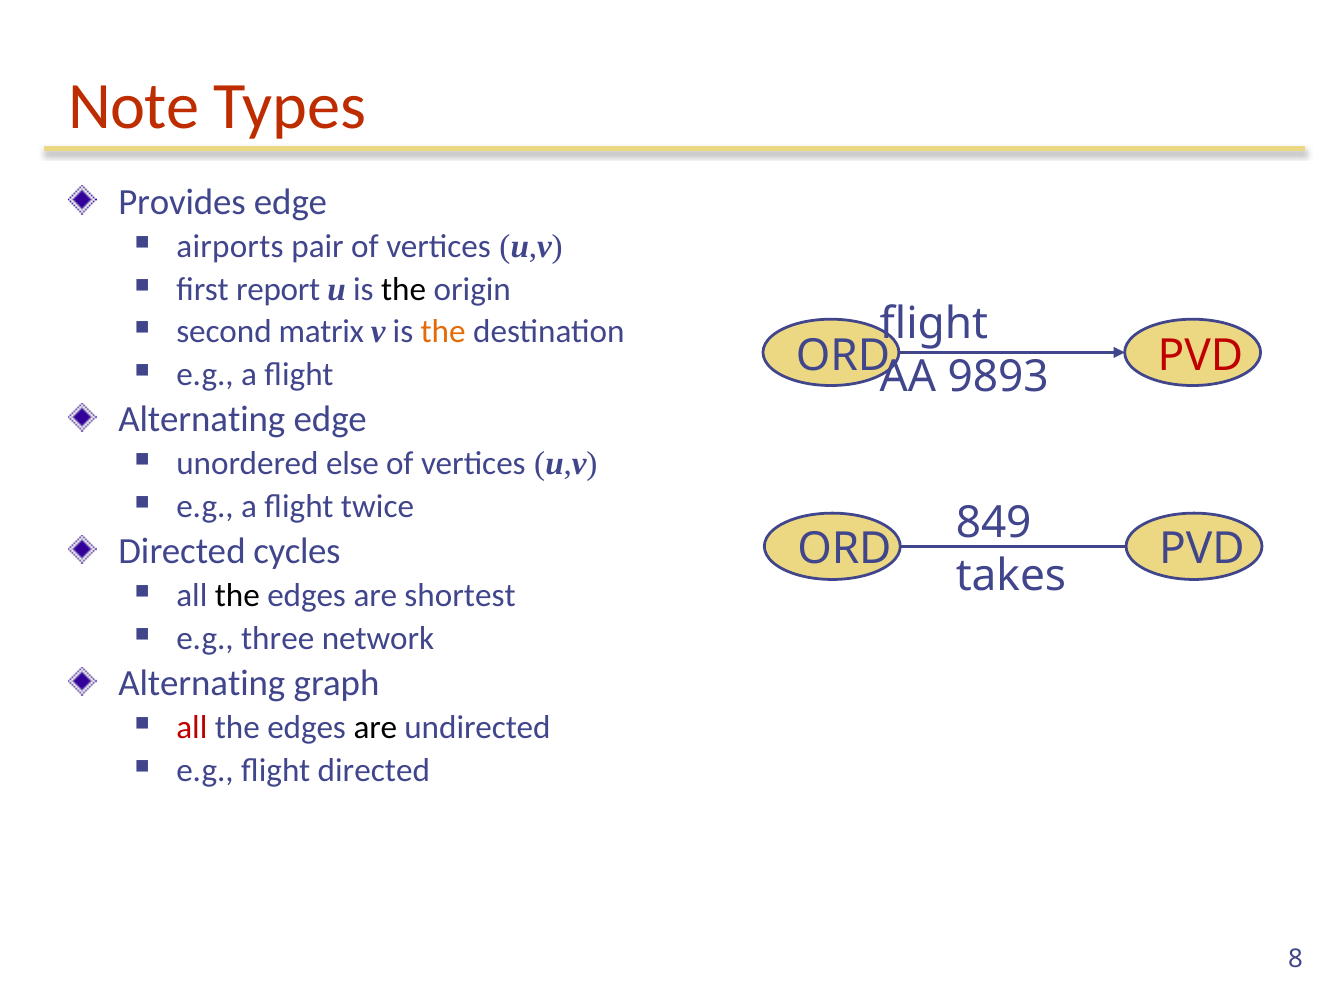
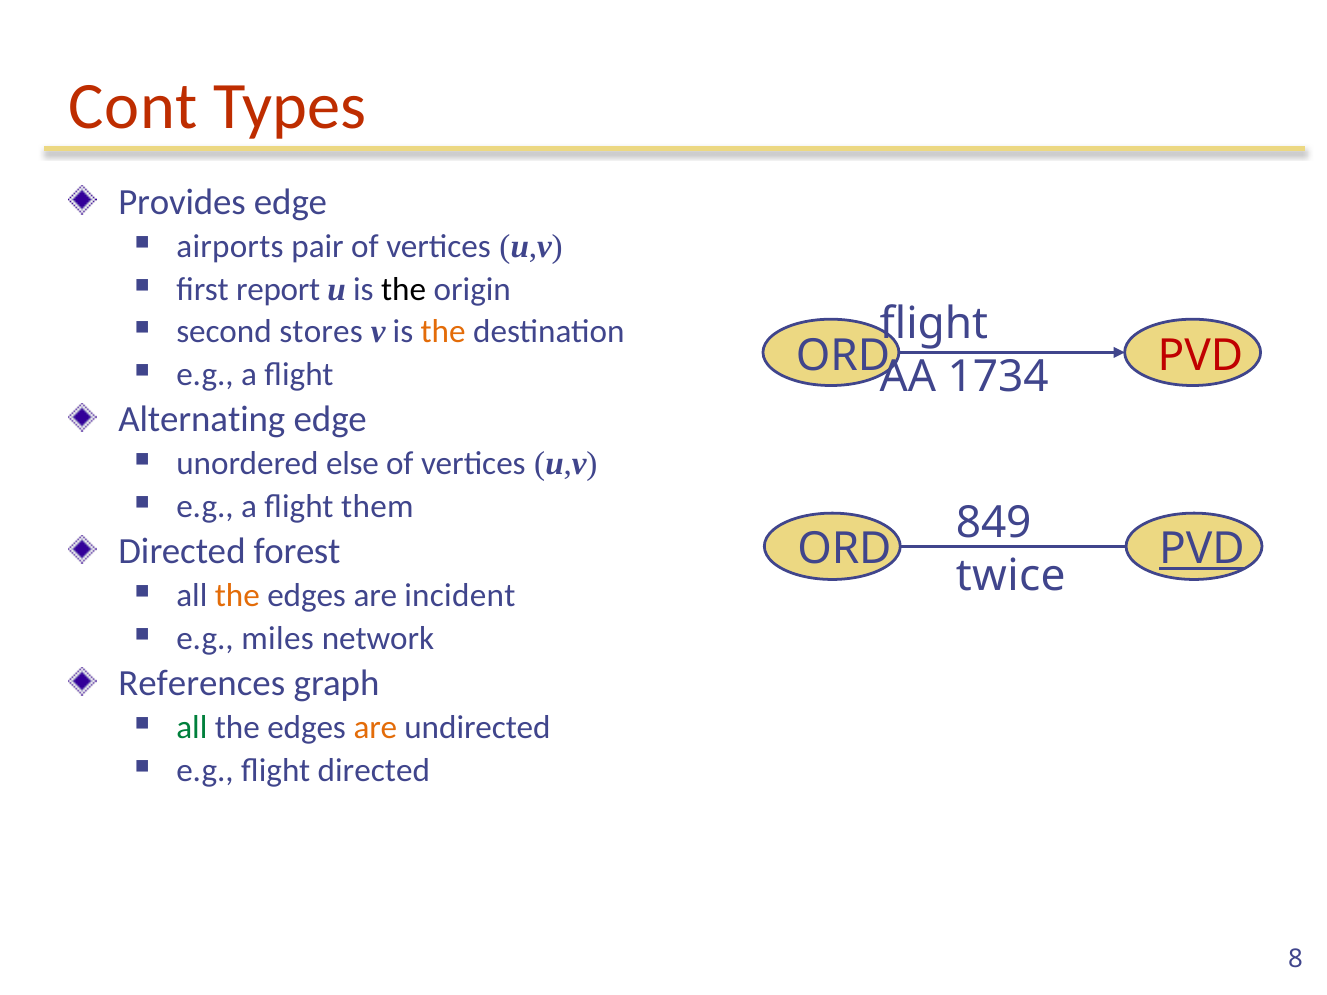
Note: Note -> Cont
matrix: matrix -> stores
9893: 9893 -> 1734
twice: twice -> them
cycles: cycles -> forest
PVD at (1202, 549) underline: none -> present
takes: takes -> twice
the at (237, 596) colour: black -> orange
shortest: shortest -> incident
three: three -> miles
Alternating at (202, 684): Alternating -> References
all at (192, 728) colour: red -> green
are at (375, 728) colour: black -> orange
